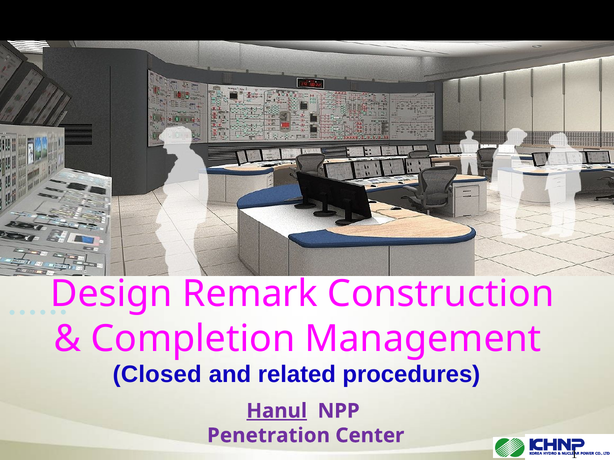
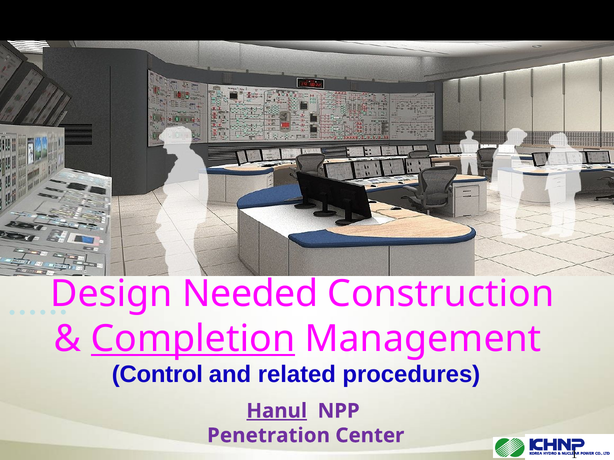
Remark: Remark -> Needed
Completion underline: none -> present
Closed: Closed -> Control
